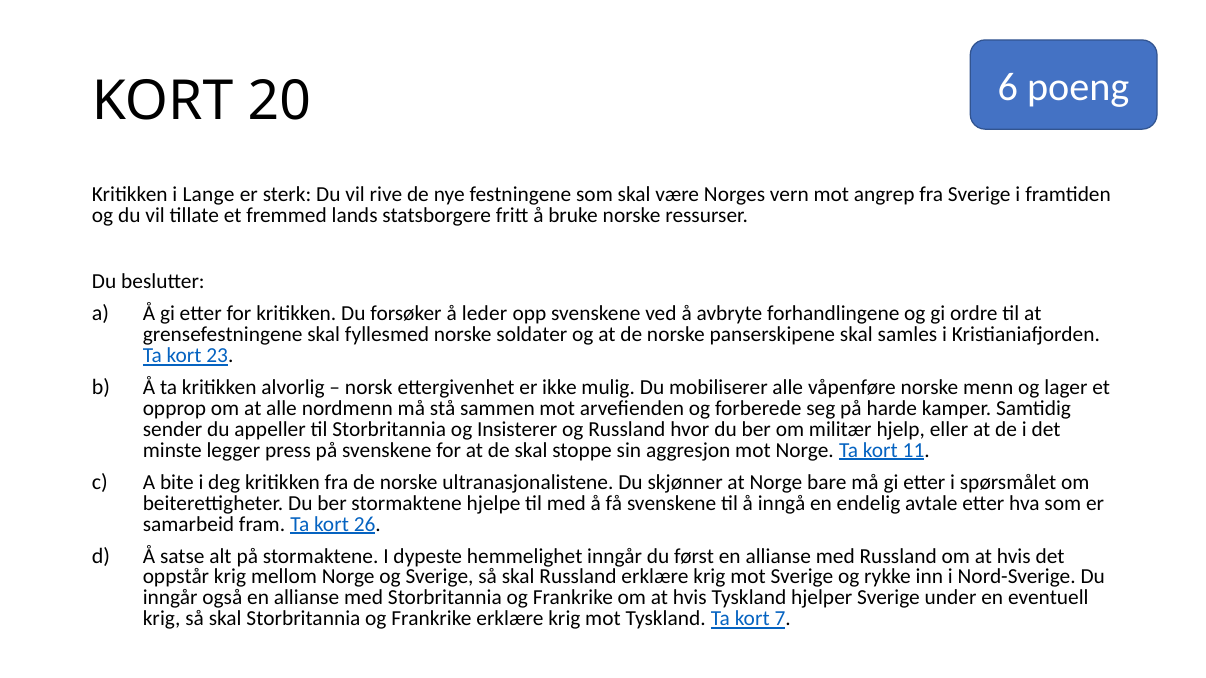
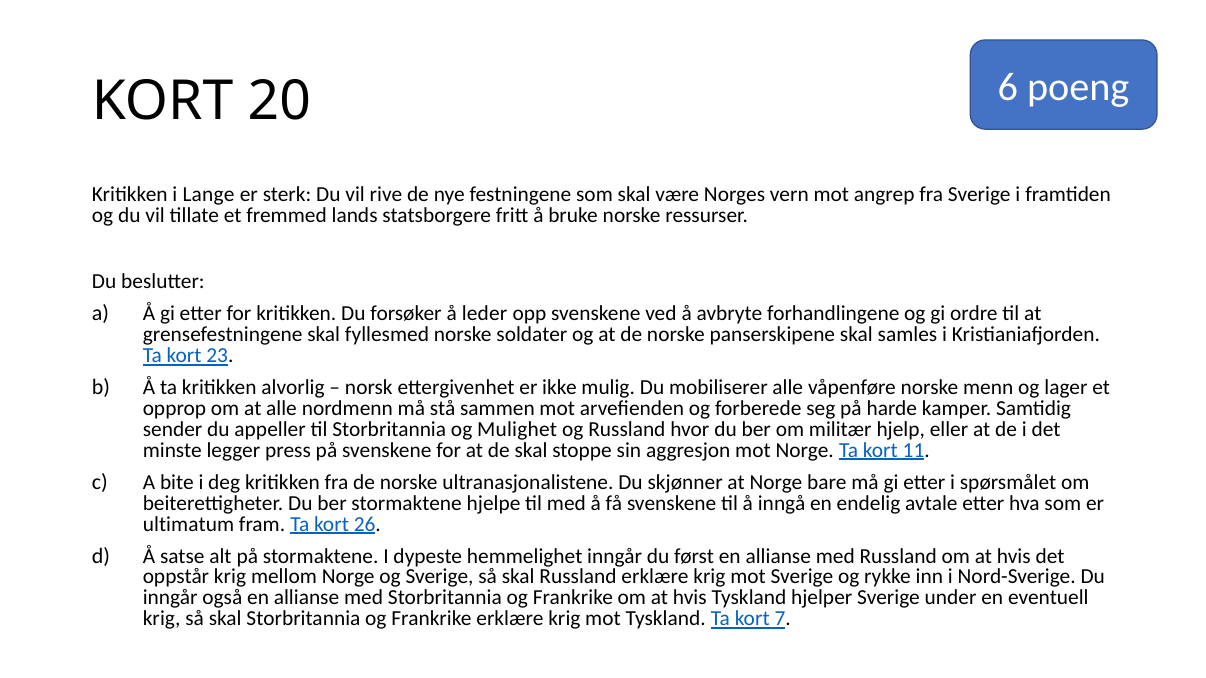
Insisterer: Insisterer -> Mulighet
samarbeid: samarbeid -> ultimatum
